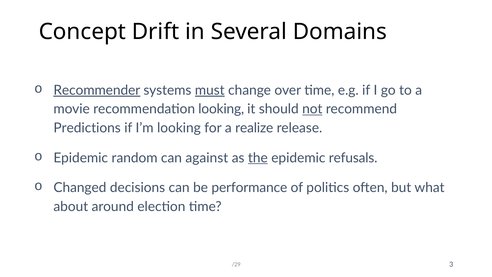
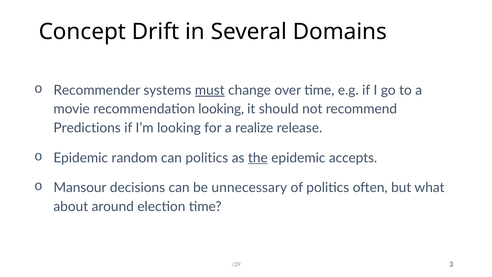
Recommender underline: present -> none
not underline: present -> none
can against: against -> politics
refusals: refusals -> accepts
Changed: Changed -> Mansour
performance: performance -> unnecessary
